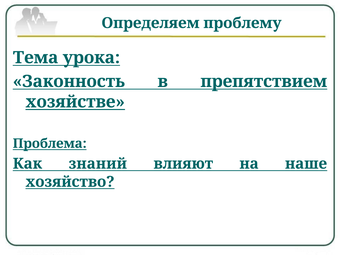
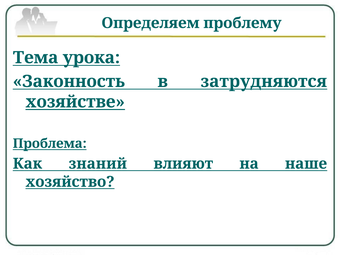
препятствием: препятствием -> затрудняются
